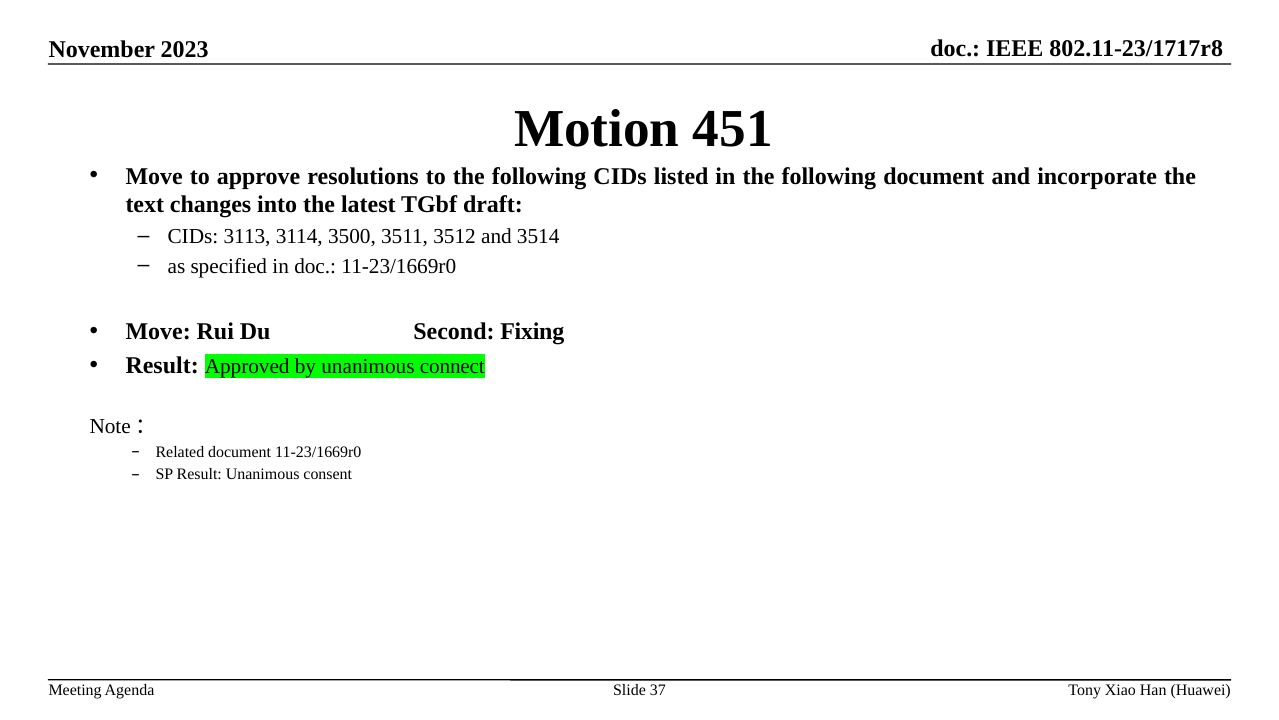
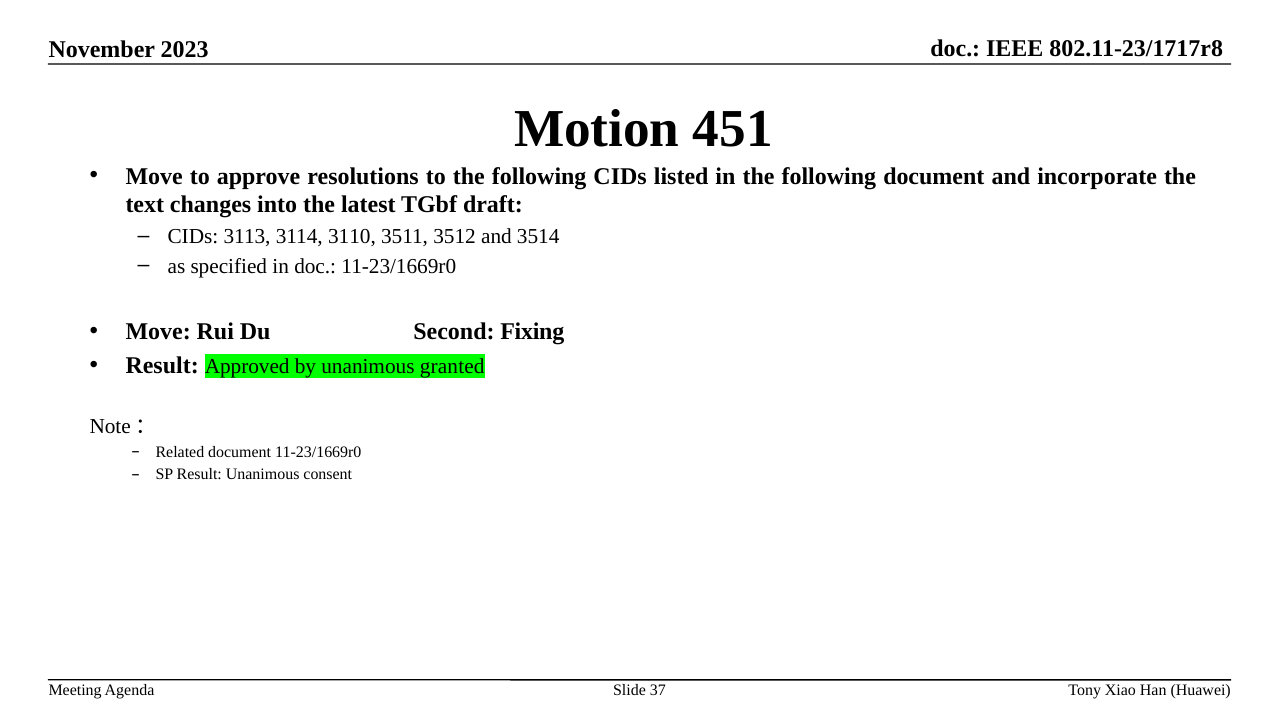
3500: 3500 -> 3110
connect: connect -> granted
